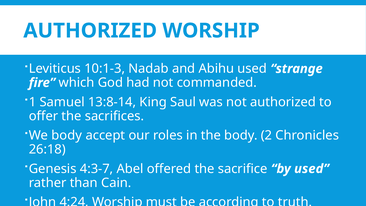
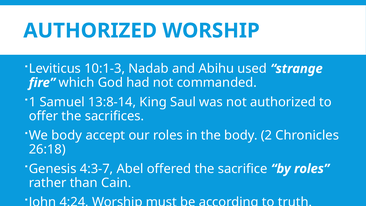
by used: used -> roles
